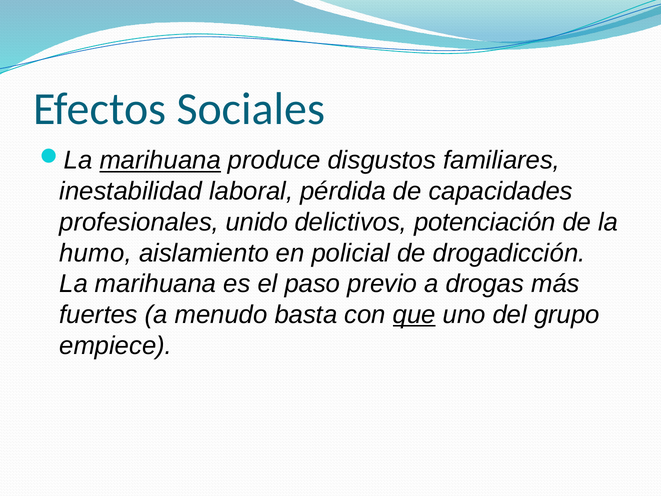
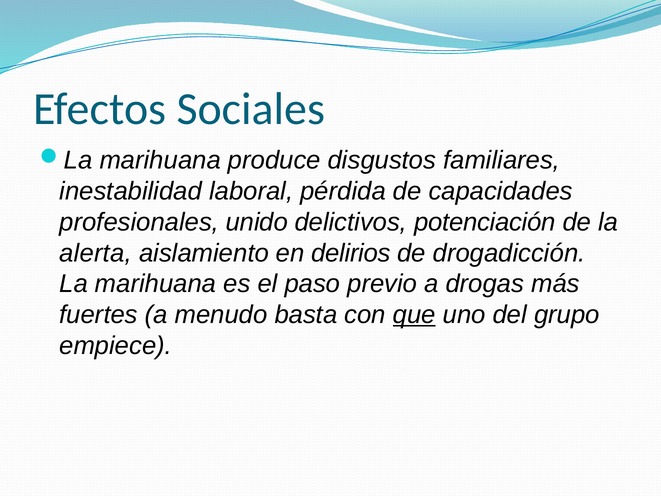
marihuana at (160, 160) underline: present -> none
humo: humo -> alerta
policial: policial -> delirios
